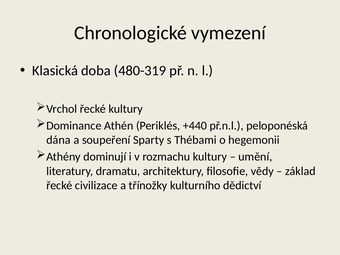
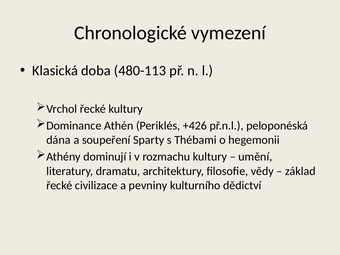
480-319: 480-319 -> 480-113
+440: +440 -> +426
třínožky: třínožky -> pevniny
